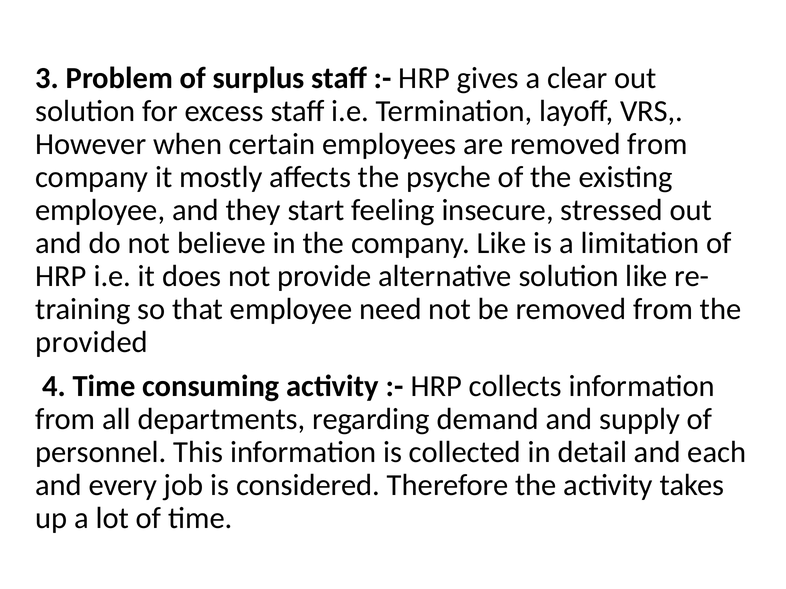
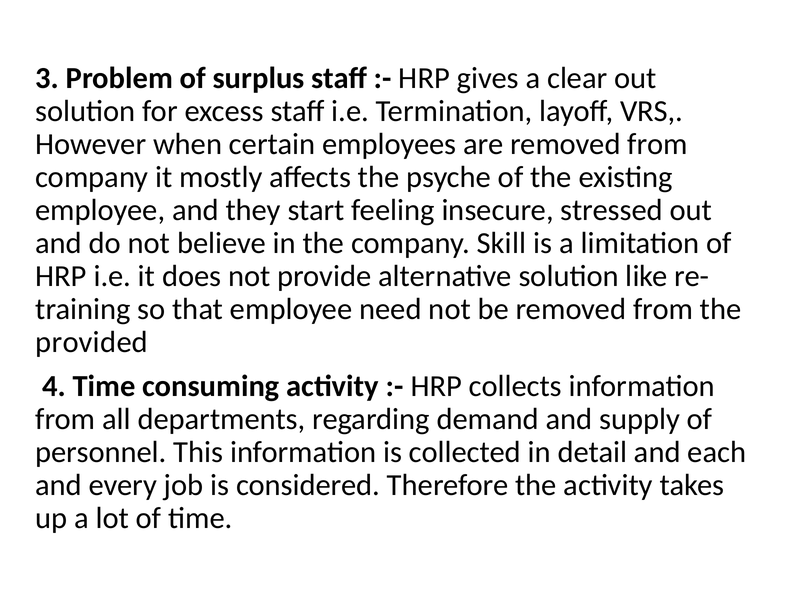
company Like: Like -> Skill
